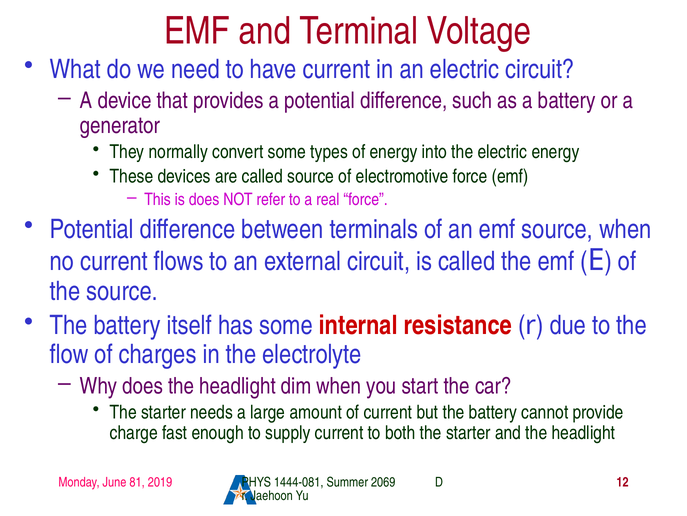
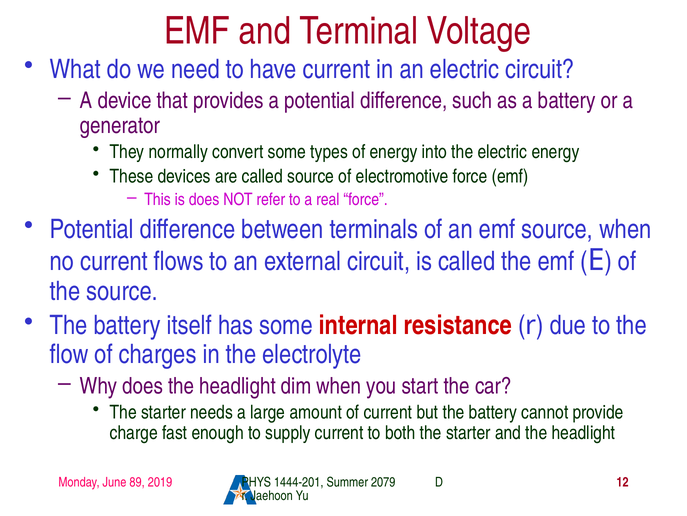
81: 81 -> 89
1444-081: 1444-081 -> 1444-201
2069: 2069 -> 2079
